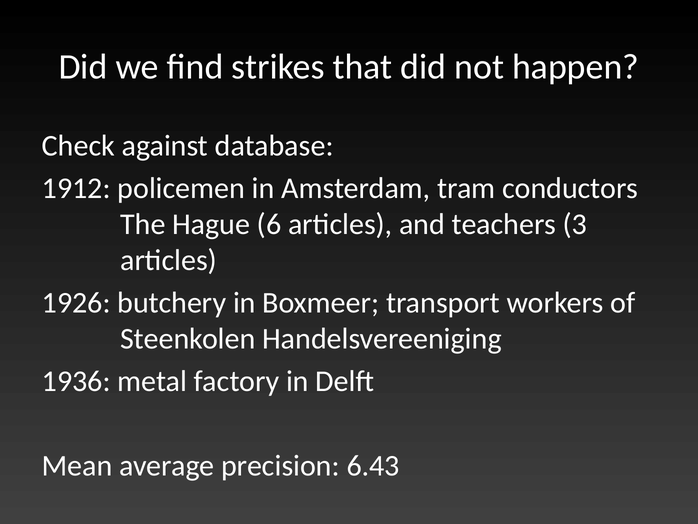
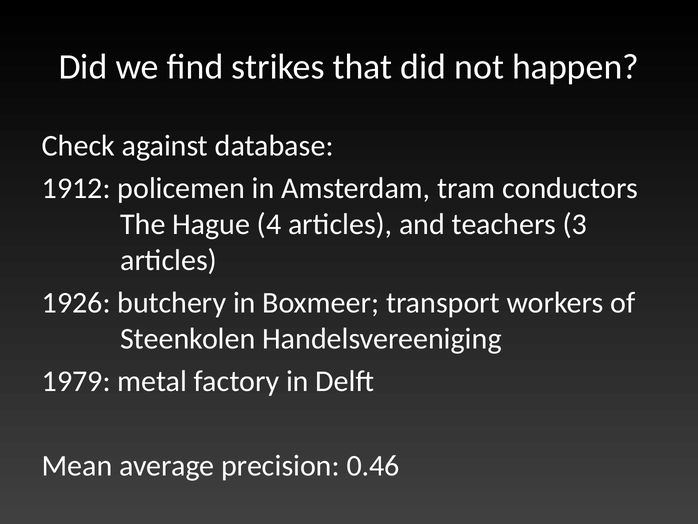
6: 6 -> 4
1936: 1936 -> 1979
6.43: 6.43 -> 0.46
